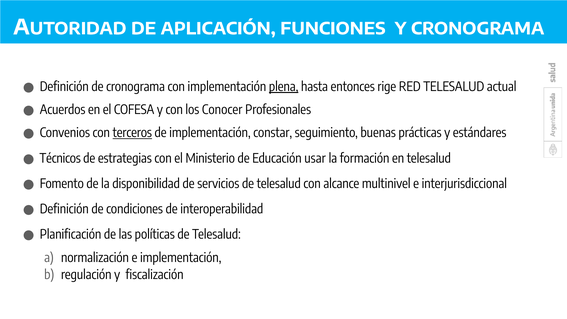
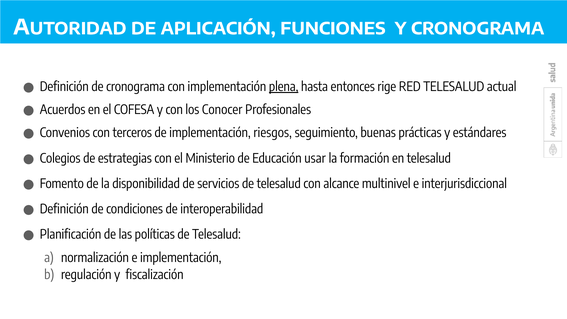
terceros underline: present -> none
constar: constar -> riesgos
Técnicos: Técnicos -> Colegios
